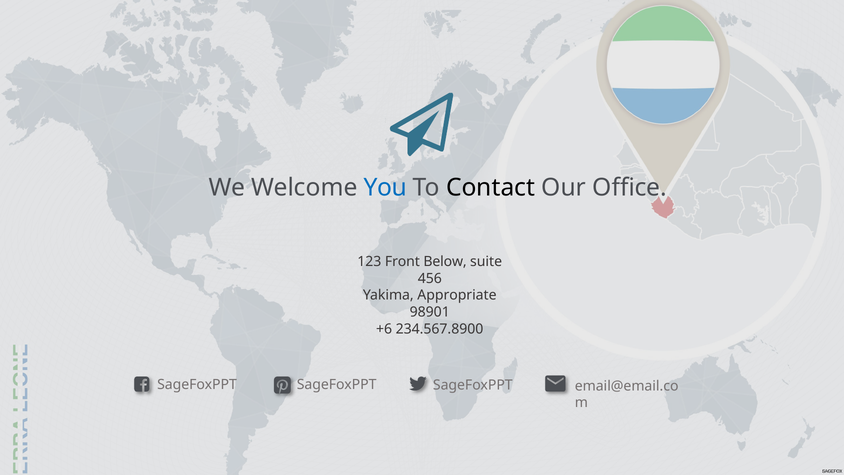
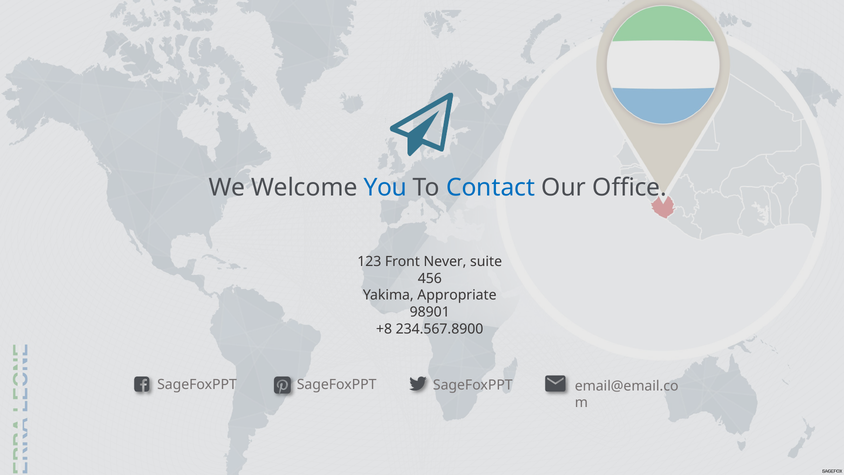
Contact colour: black -> blue
Below: Below -> Never
+6: +6 -> +8
